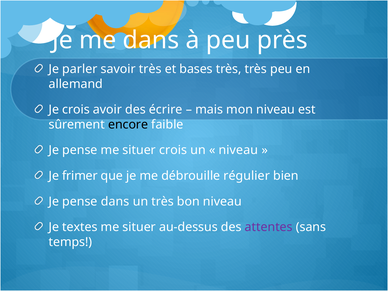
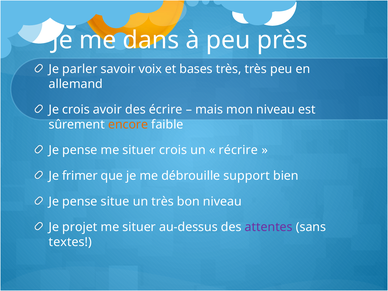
savoir très: très -> voix
encore colour: black -> orange
niveau at (238, 150): niveau -> récrire
régulier: régulier -> support
pense dans: dans -> situe
textes: textes -> projet
temps: temps -> textes
